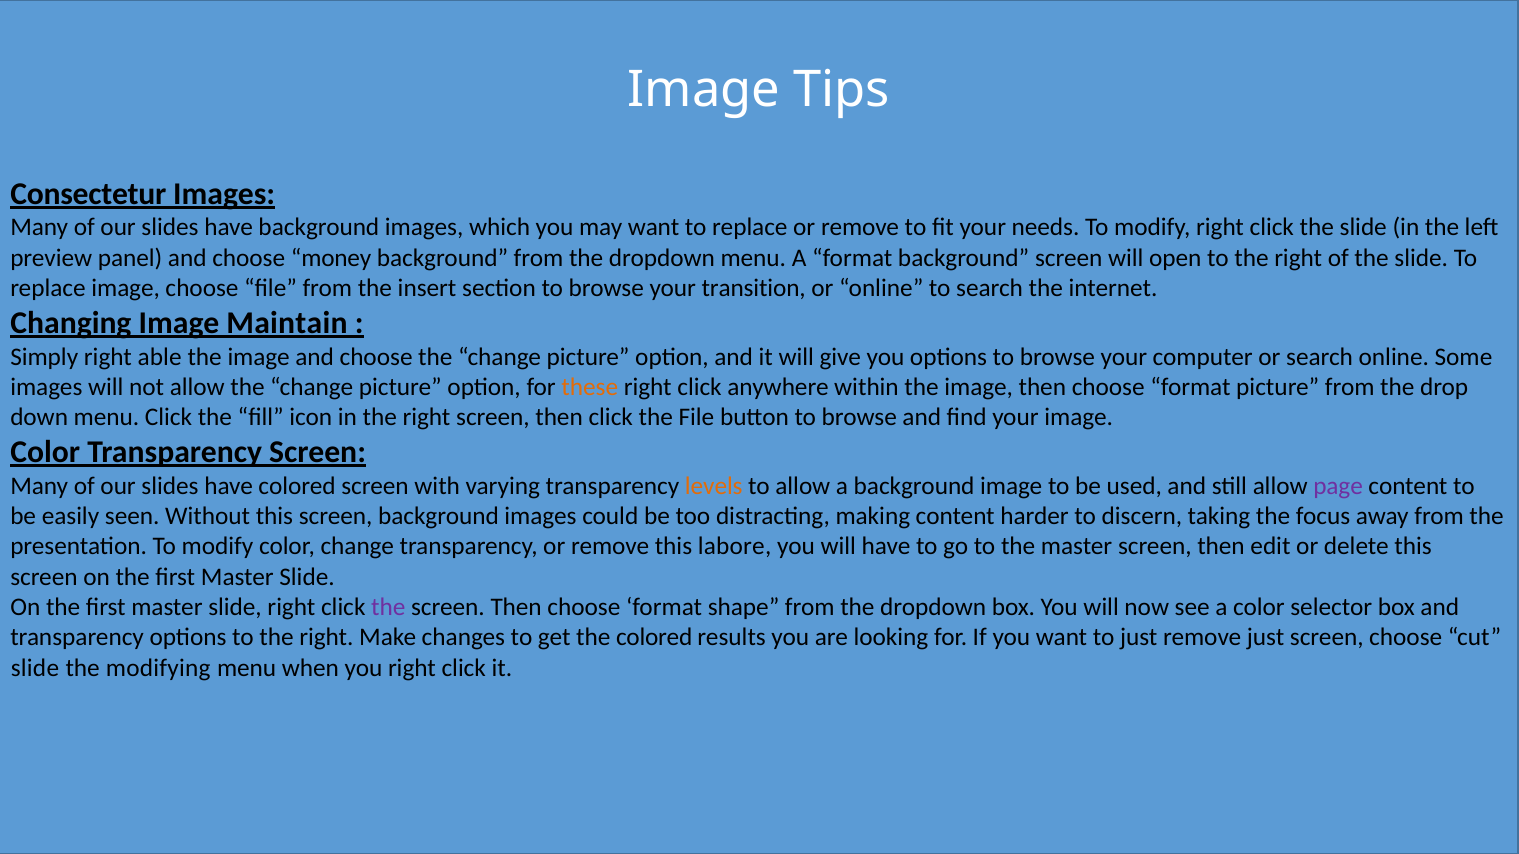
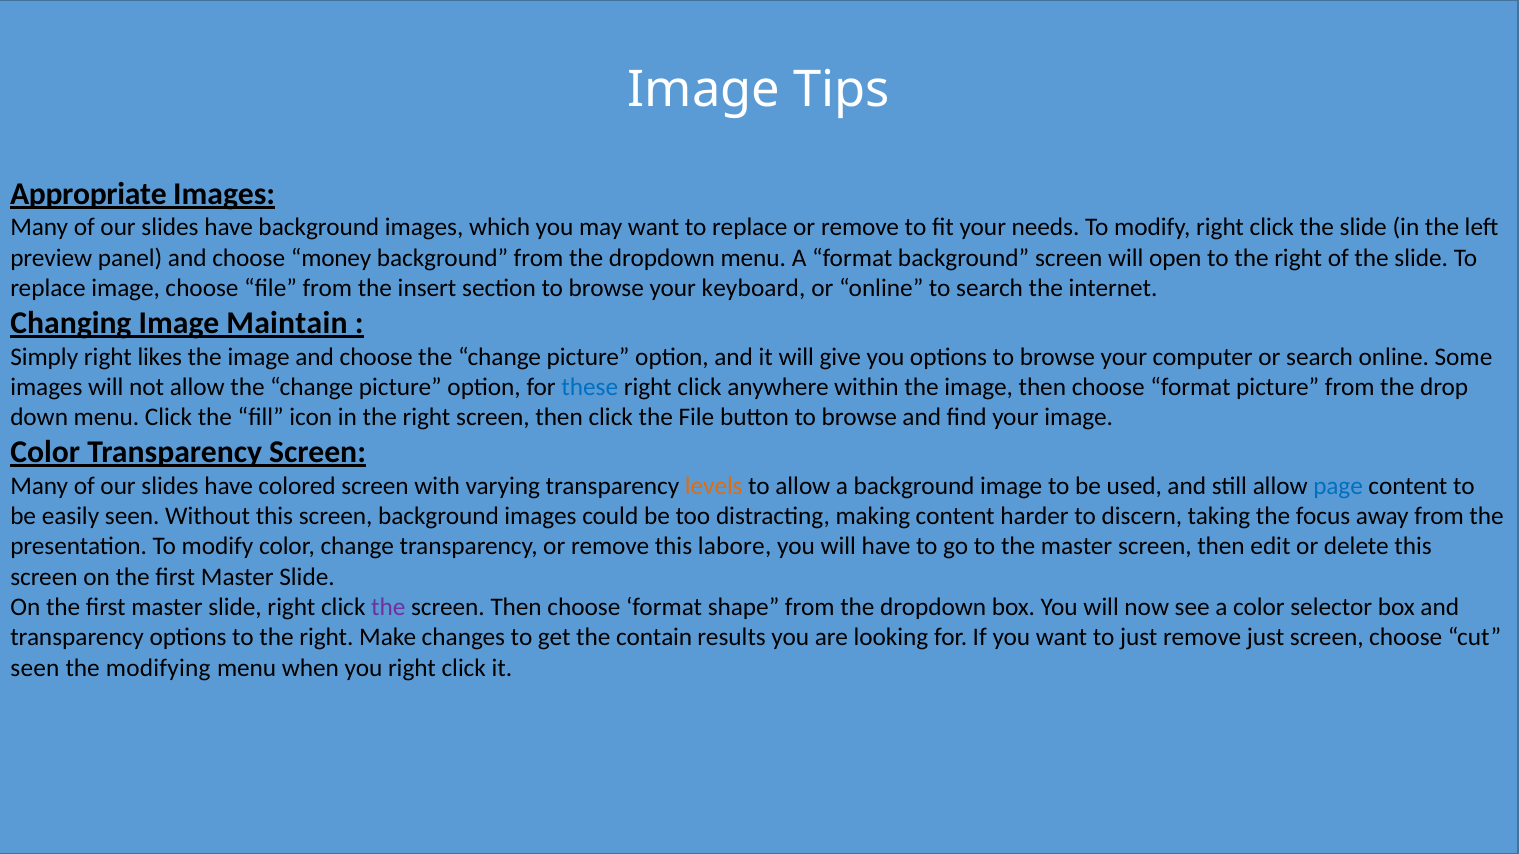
Consectetur: Consectetur -> Appropriate
transition: transition -> keyboard
able: able -> likes
these colour: orange -> blue
page colour: purple -> blue
the colored: colored -> contain
slide at (35, 668): slide -> seen
